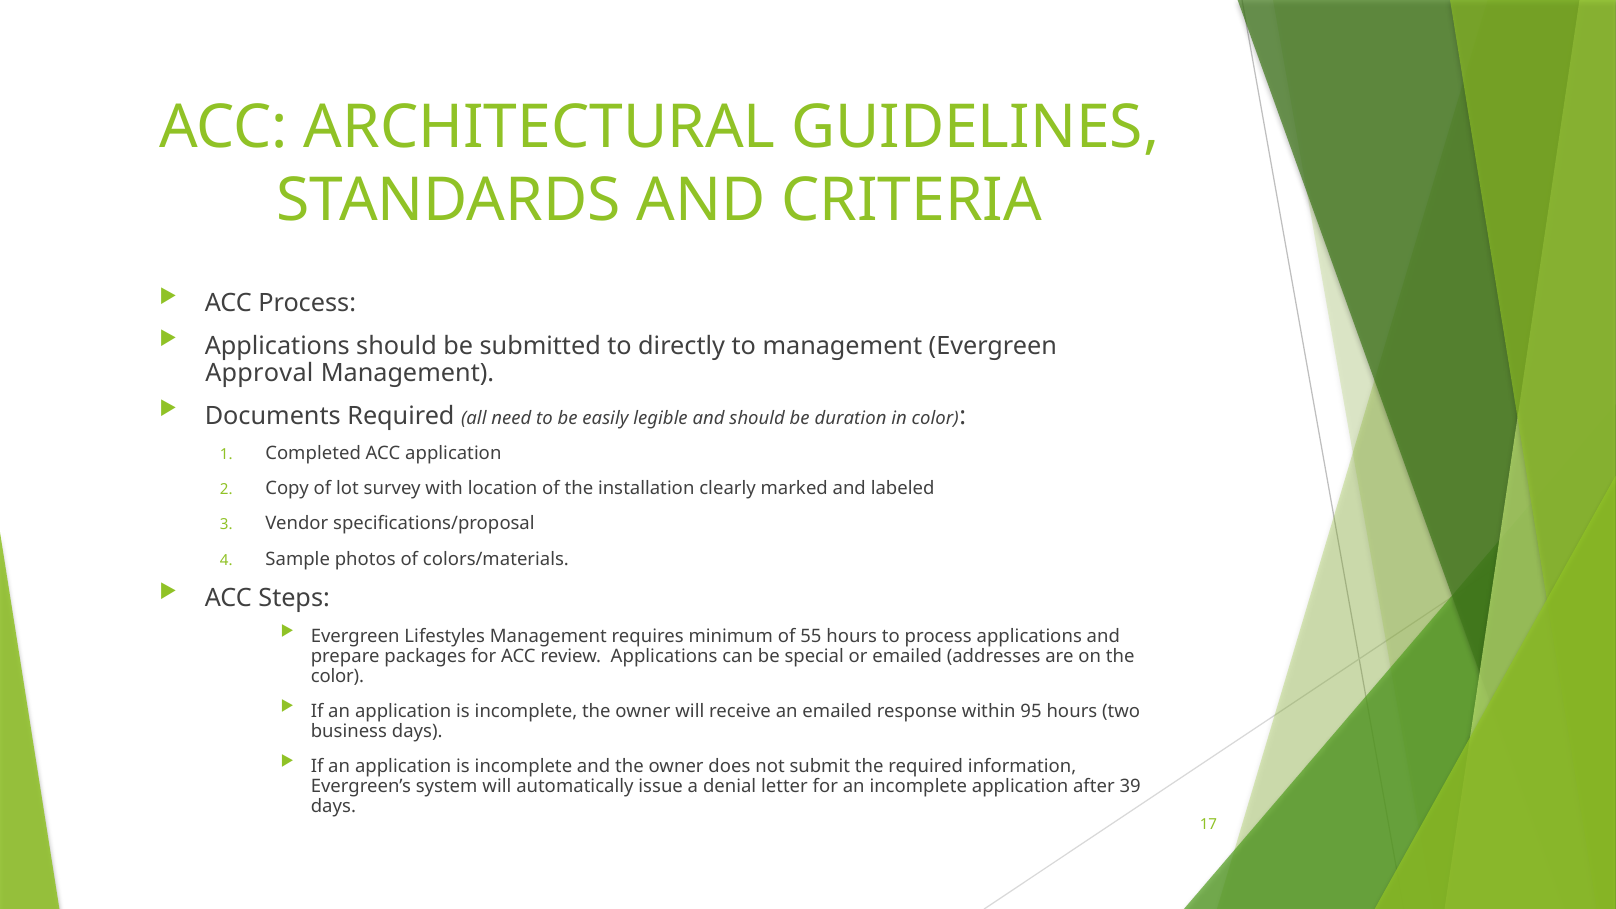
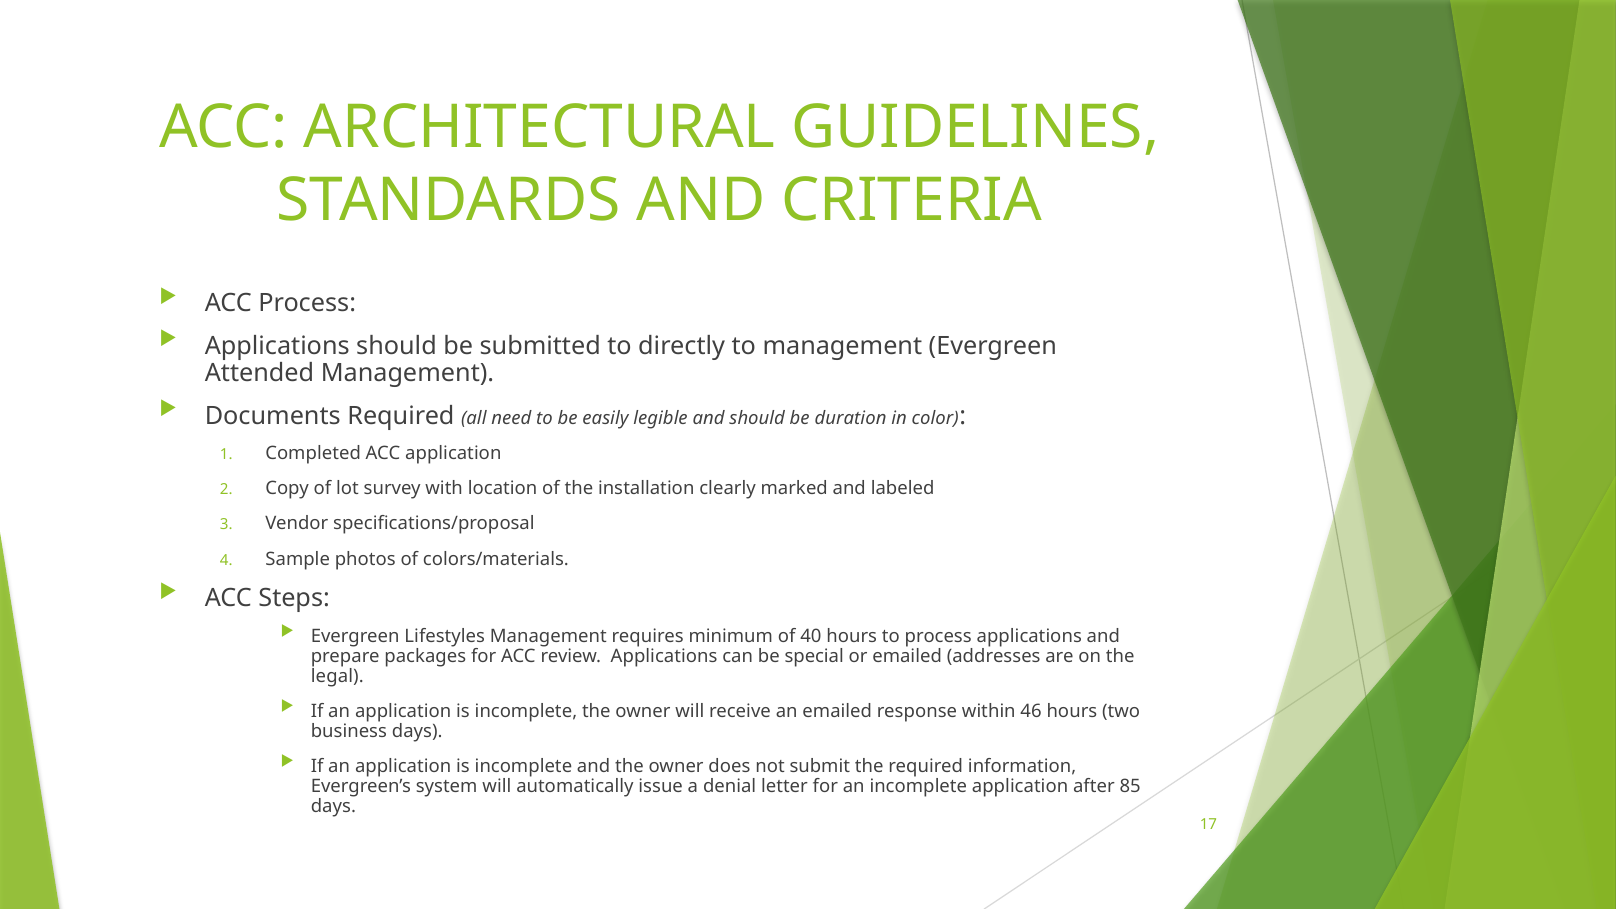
Approval: Approval -> Attended
55: 55 -> 40
color at (337, 676): color -> legal
95: 95 -> 46
39: 39 -> 85
